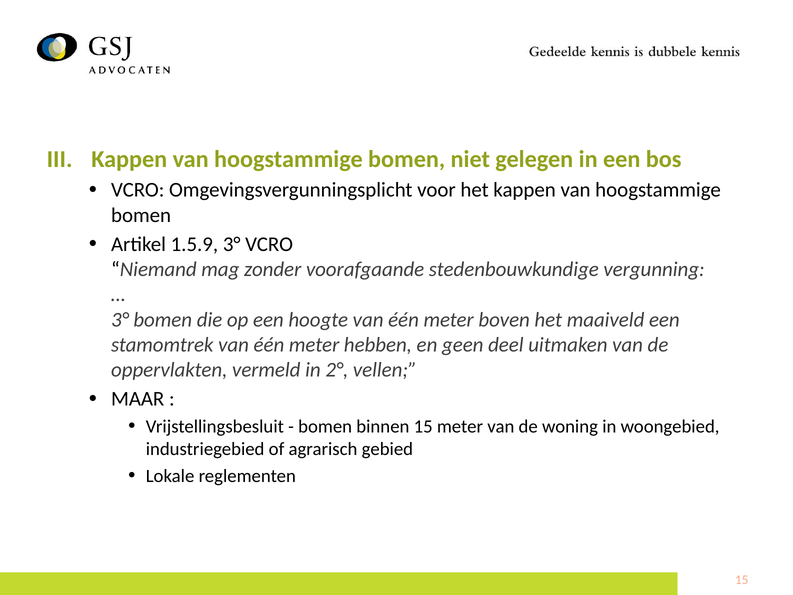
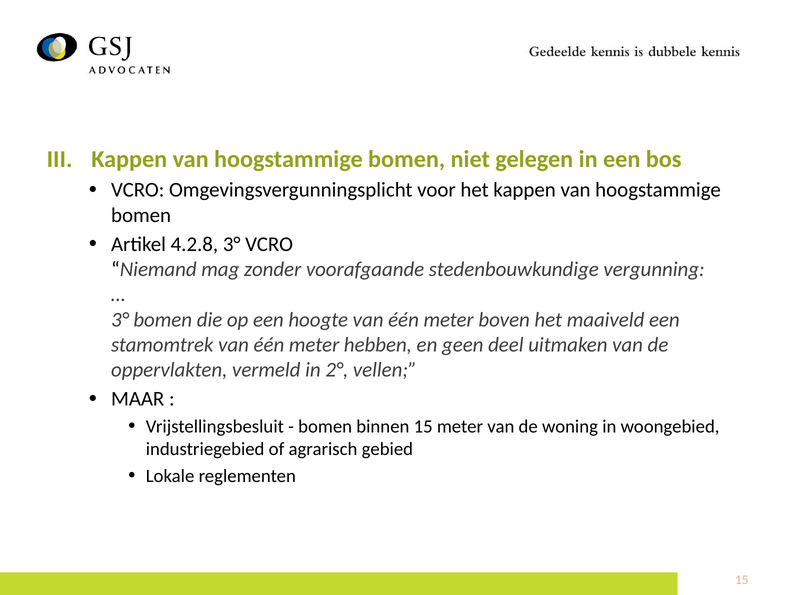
1.5.9: 1.5.9 -> 4.2.8
